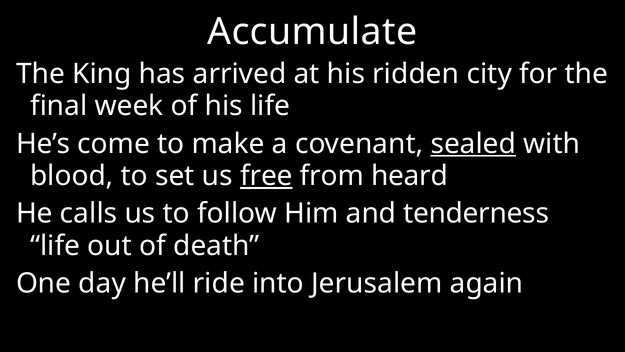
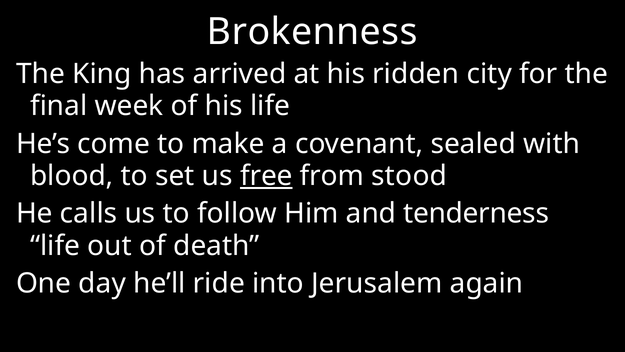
Accumulate: Accumulate -> Brokenness
sealed underline: present -> none
heard: heard -> stood
